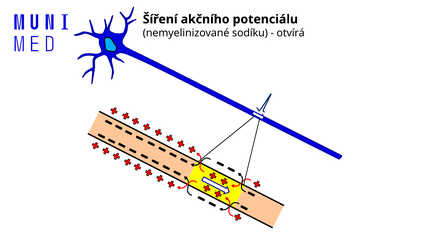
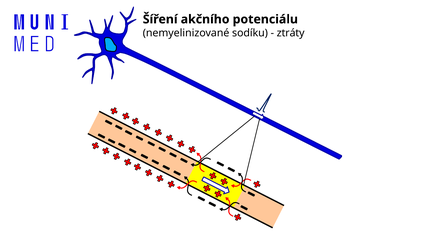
otvírá: otvírá -> ztráty
